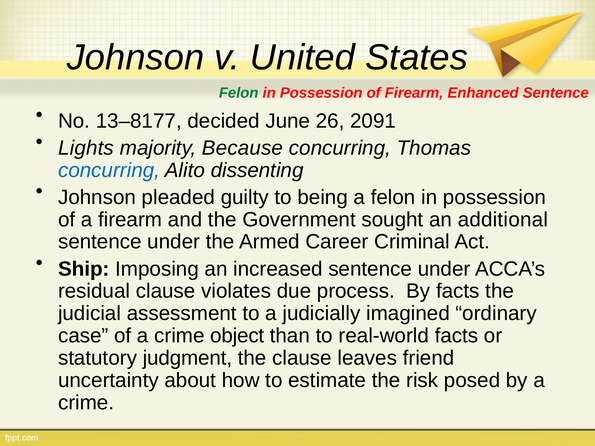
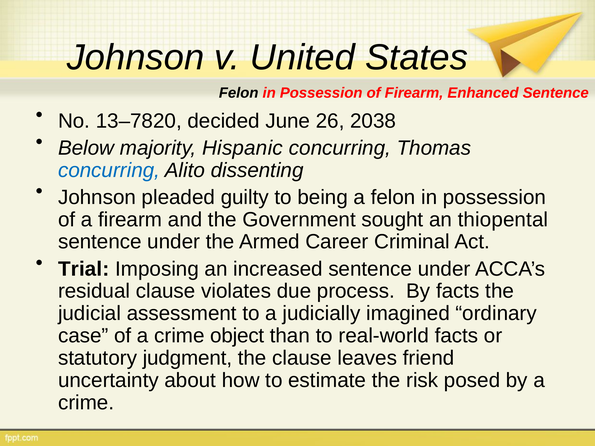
Felon at (239, 93) colour: green -> black
13–8177: 13–8177 -> 13–7820
2091: 2091 -> 2038
Lights: Lights -> Below
Because: Because -> Hispanic
additional: additional -> thiopental
Ship: Ship -> Trial
